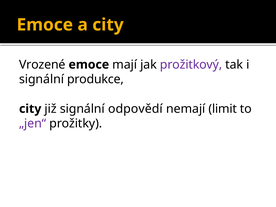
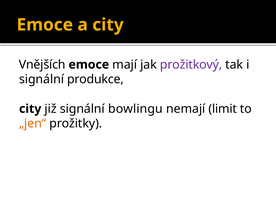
Vrozené: Vrozené -> Vnějších
odpovědí: odpovědí -> bowlingu
„jen“ colour: purple -> orange
